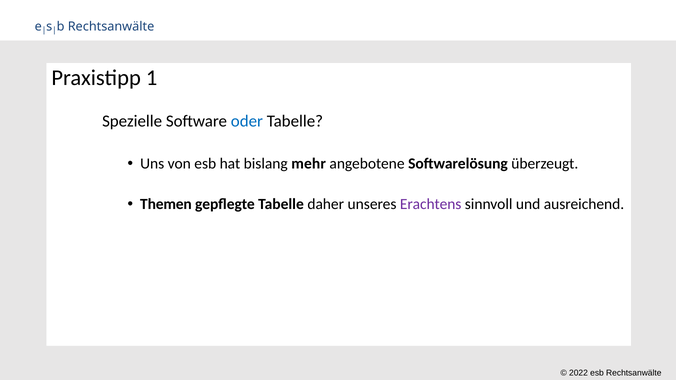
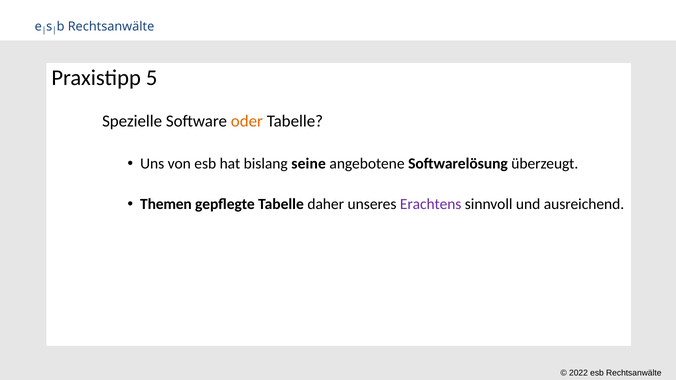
1: 1 -> 5
oder colour: blue -> orange
mehr: mehr -> seine
